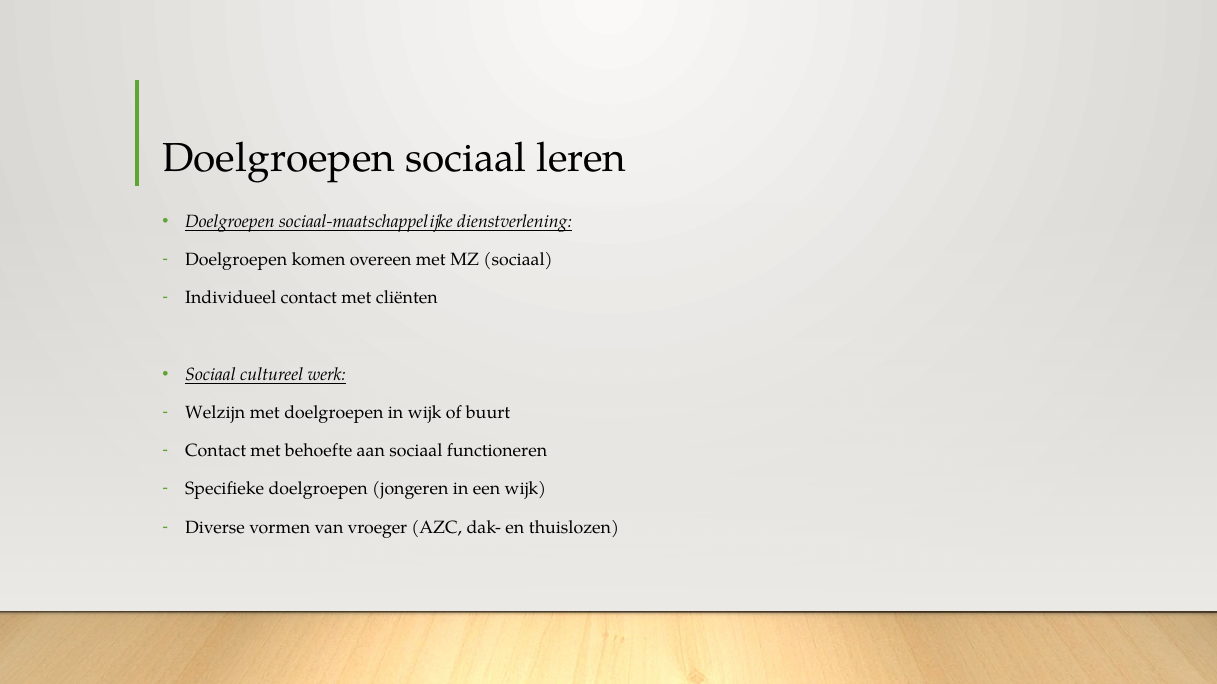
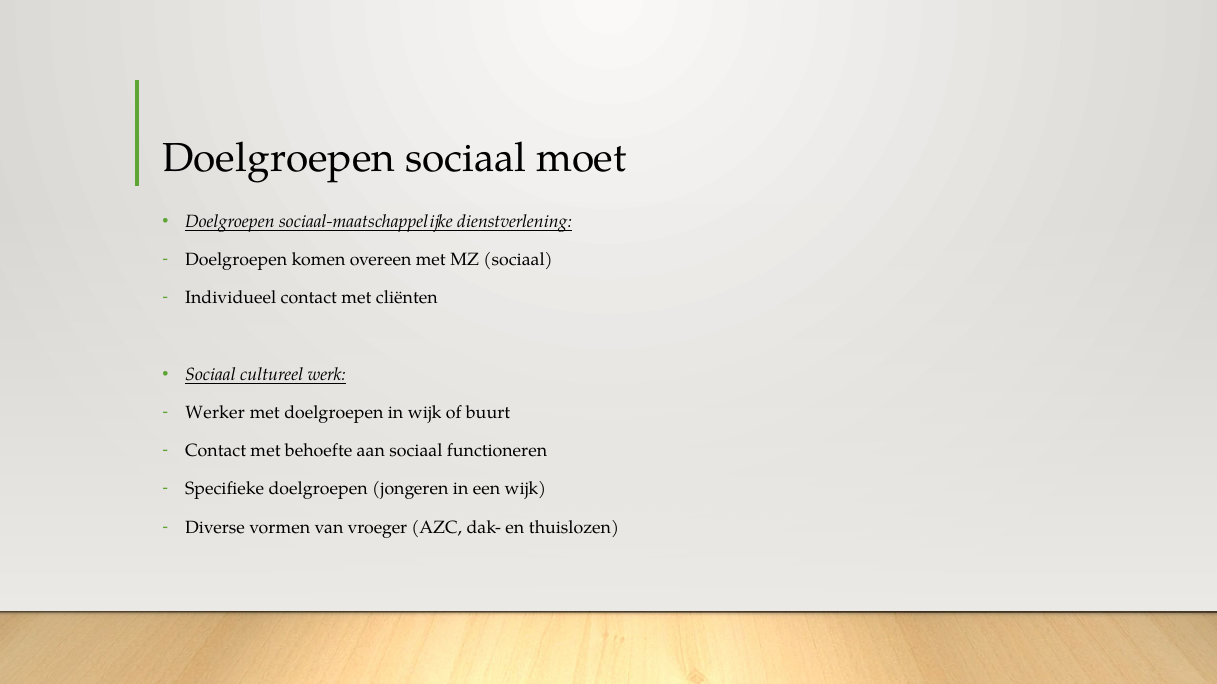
leren: leren -> moet
Welzijn: Welzijn -> Werker
